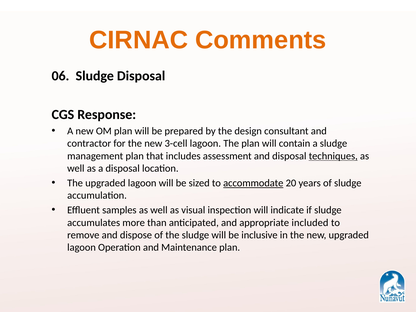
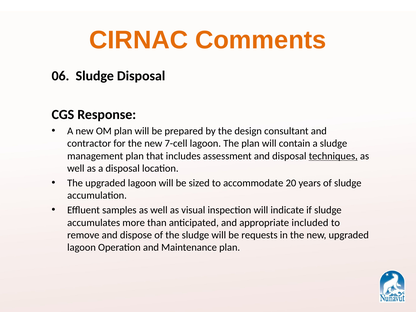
3-cell: 3-cell -> 7-cell
accommodate underline: present -> none
inclusive: inclusive -> requests
